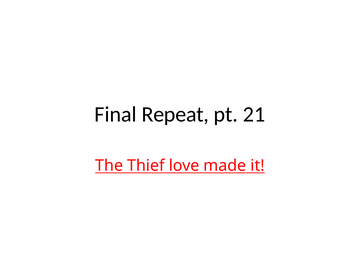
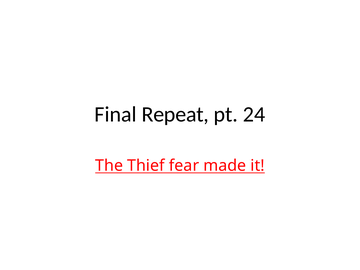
21: 21 -> 24
love: love -> fear
